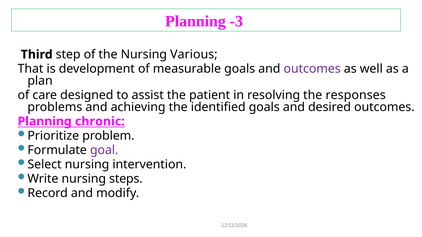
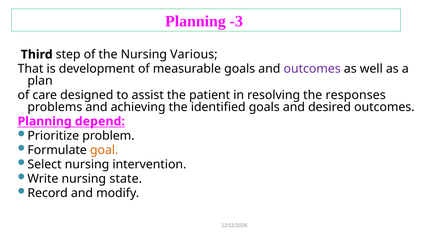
chronic: chronic -> depend
goal colour: purple -> orange
steps: steps -> state
